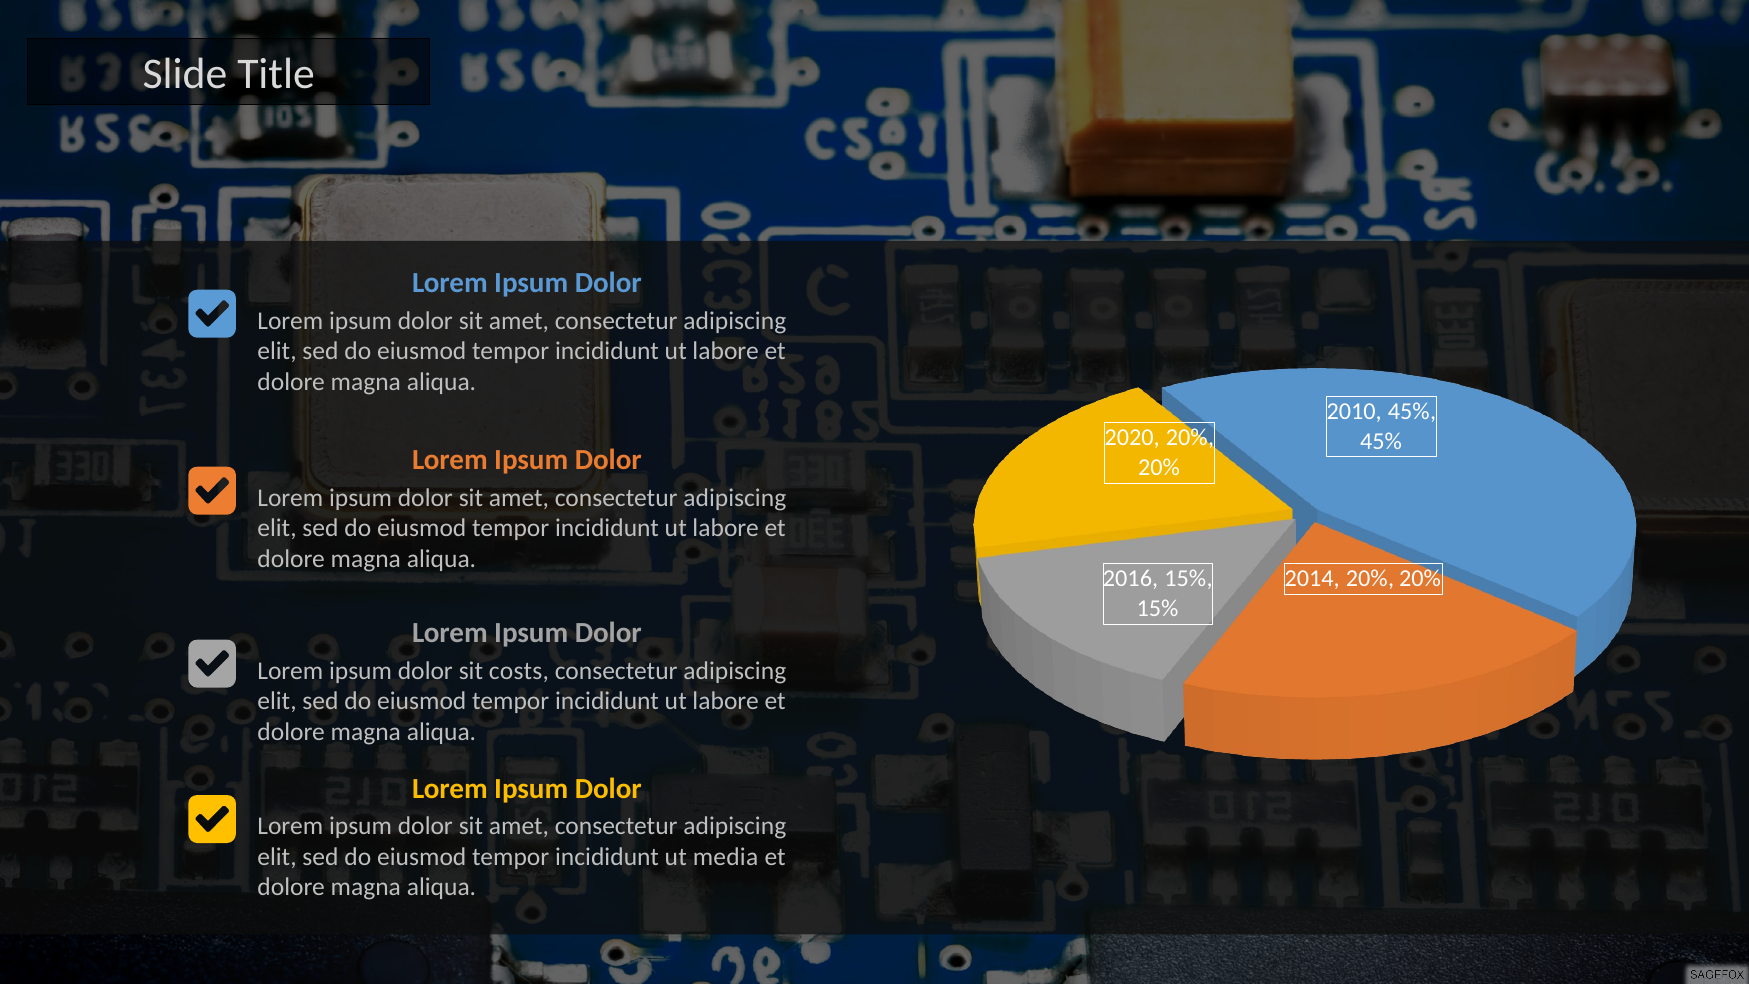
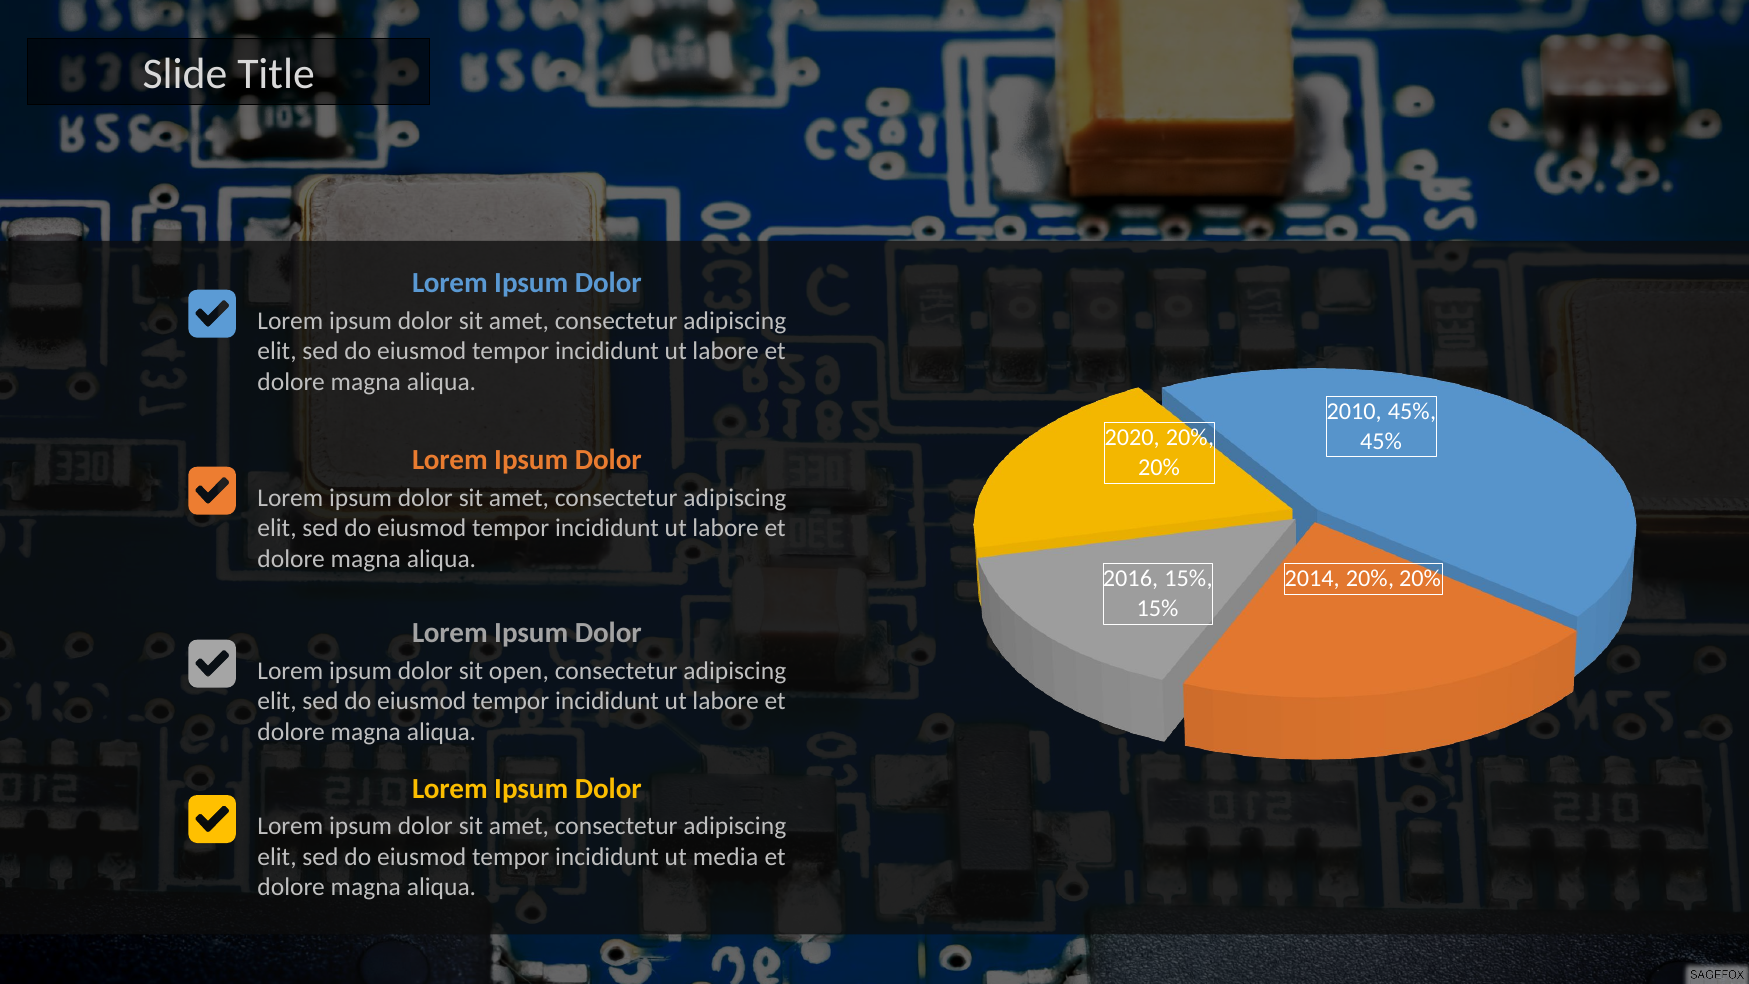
costs: costs -> open
